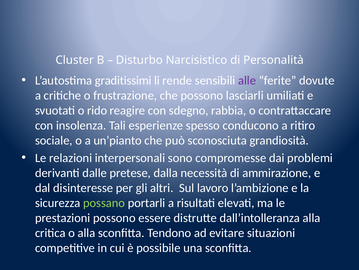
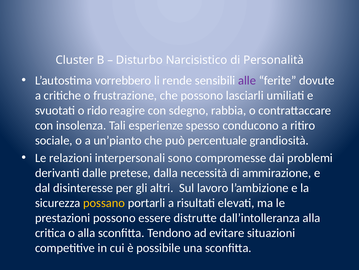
graditissimi: graditissimi -> vorrebbero
sconosciuta: sconosciuta -> percentuale
possano colour: light green -> yellow
